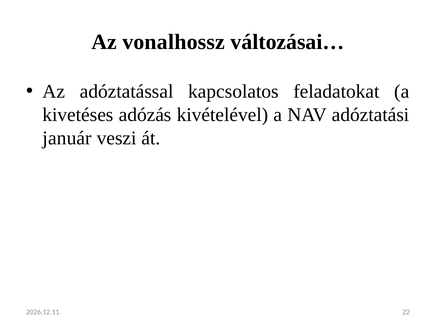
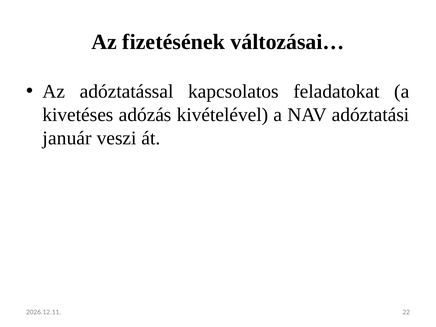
vonalhossz: vonalhossz -> fizetésének
